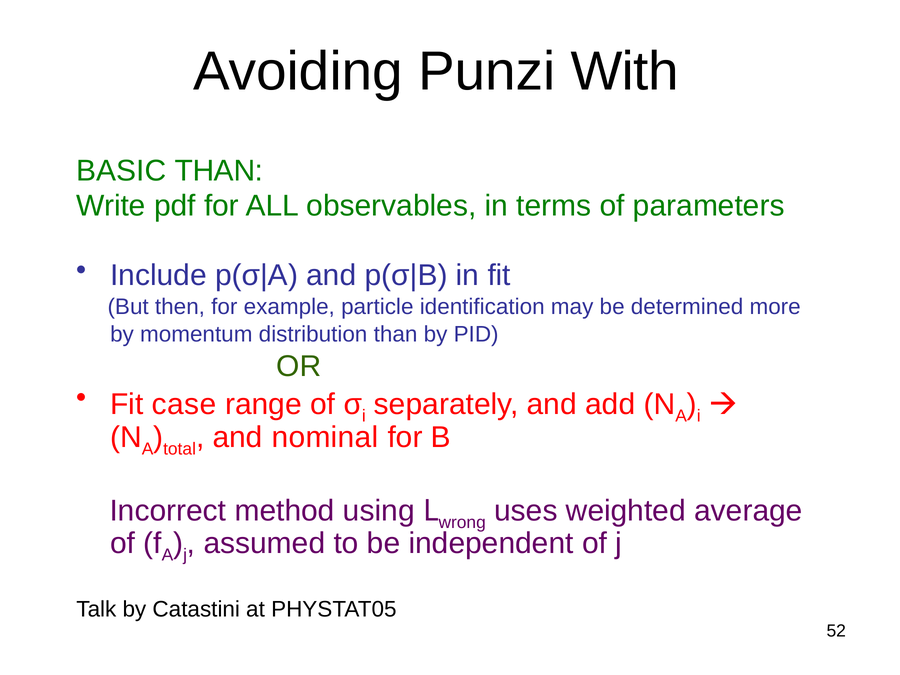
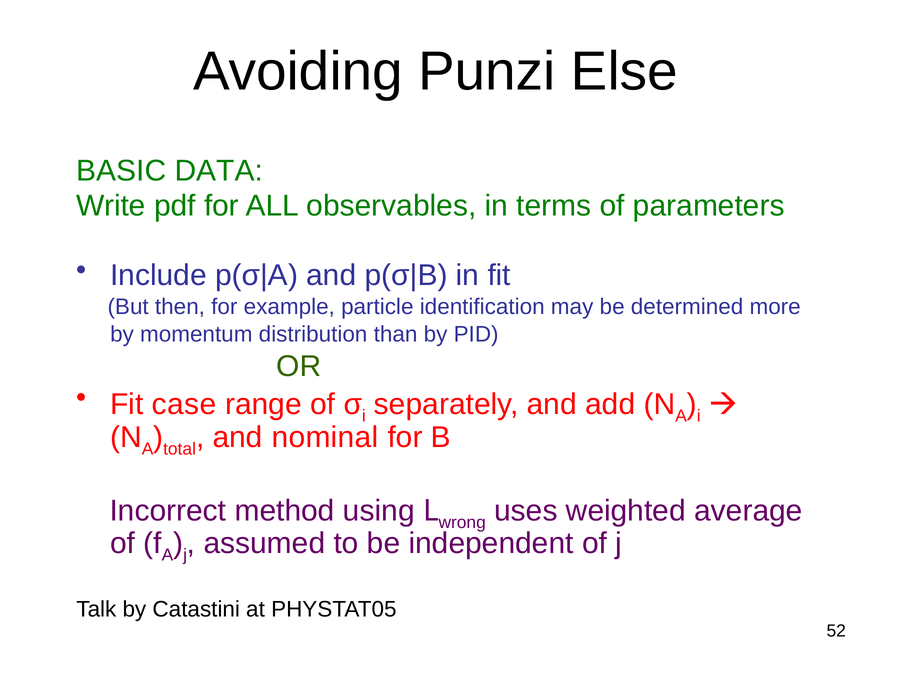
With: With -> Else
BASIC THAN: THAN -> DATA
